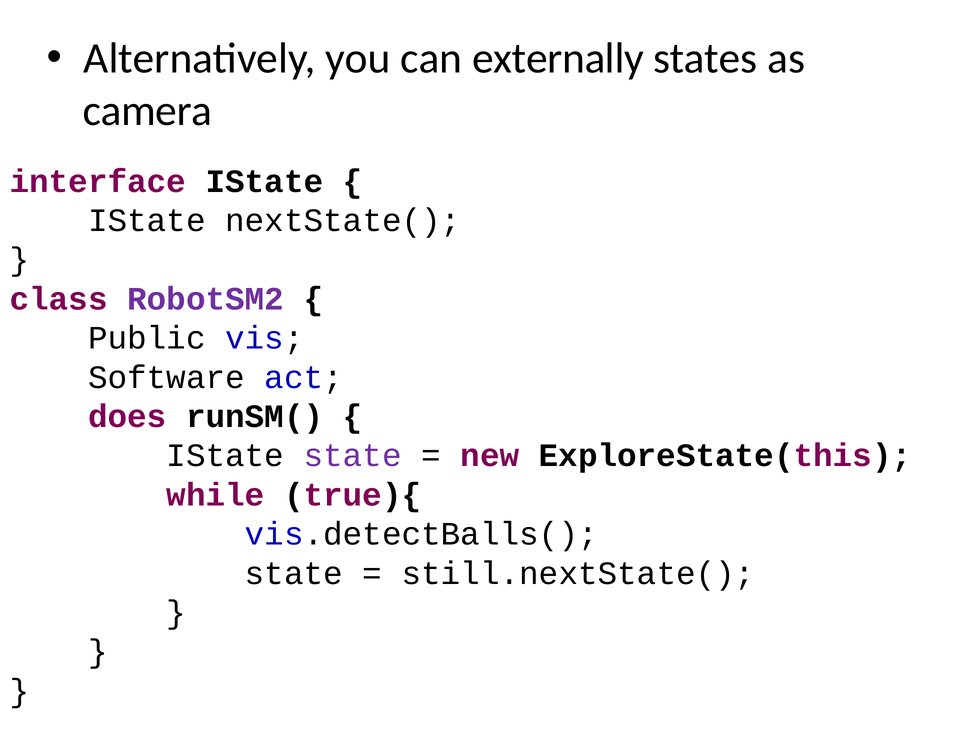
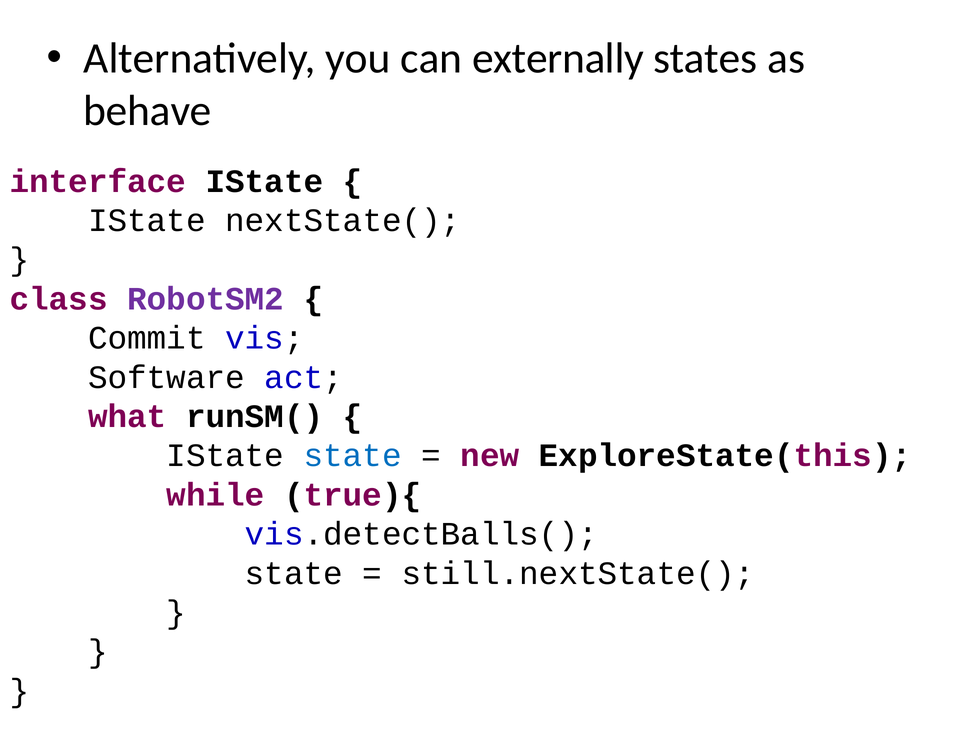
camera: camera -> behave
Public: Public -> Commit
does: does -> what
state at (353, 456) colour: purple -> blue
